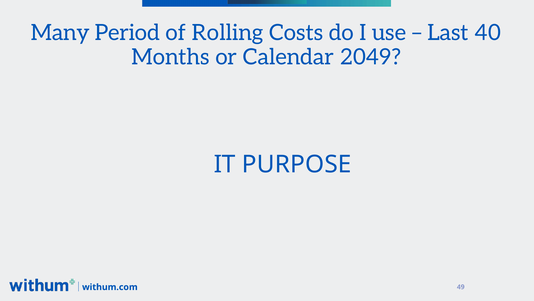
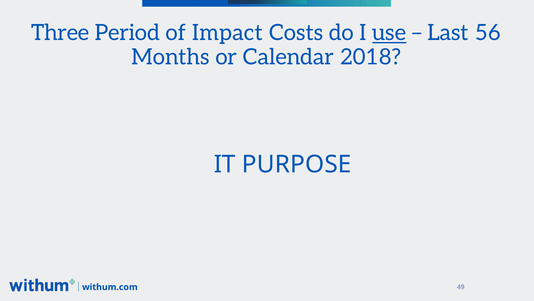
Many: Many -> Three
Rolling: Rolling -> Impact
use underline: none -> present
40: 40 -> 56
2049: 2049 -> 2018
